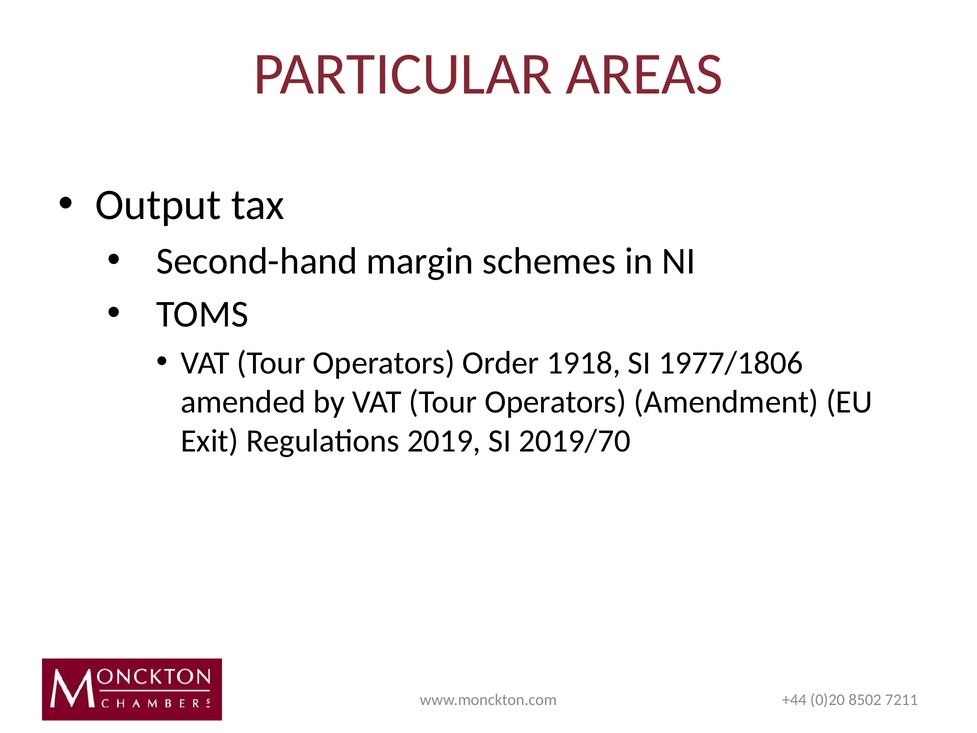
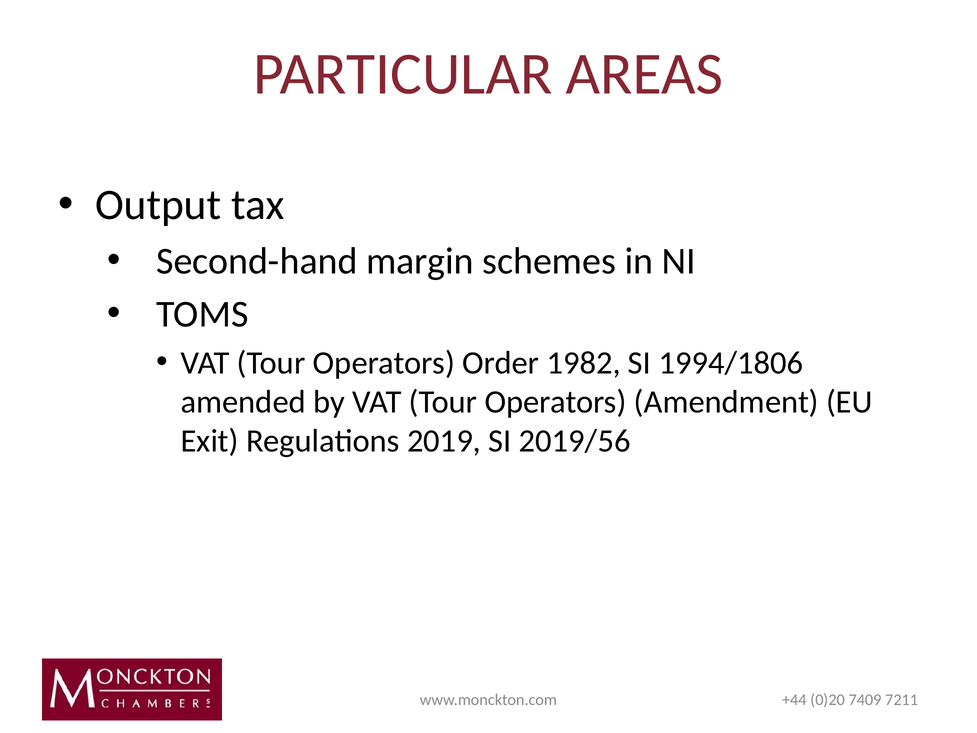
1918: 1918 -> 1982
1977/1806: 1977/1806 -> 1994/1806
2019/70: 2019/70 -> 2019/56
8502: 8502 -> 7409
